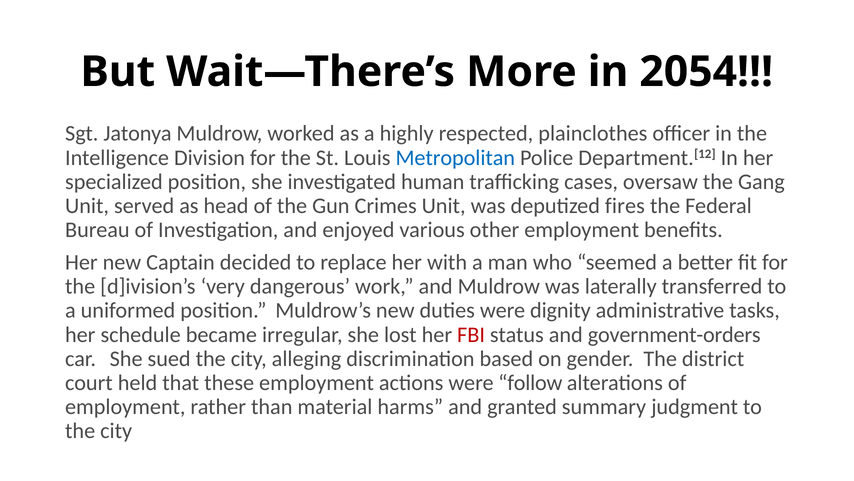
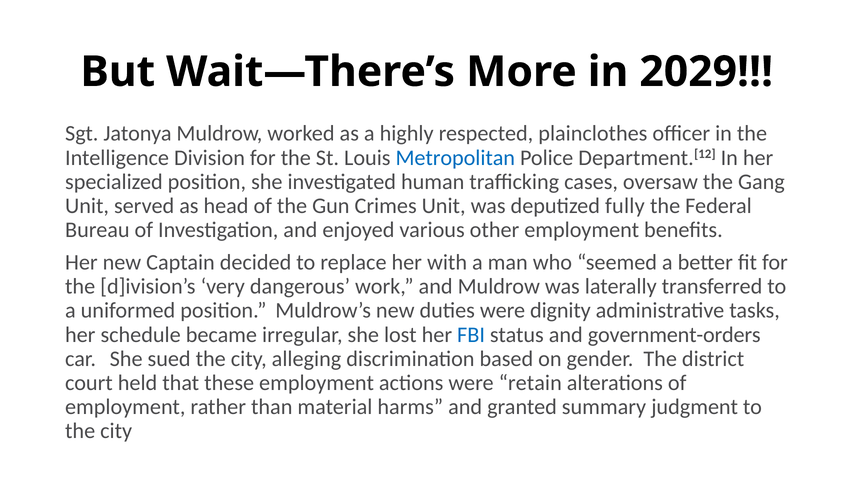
2054: 2054 -> 2029
fires: fires -> fully
FBI colour: red -> blue
follow: follow -> retain
